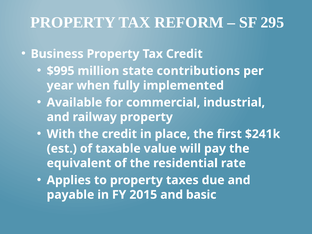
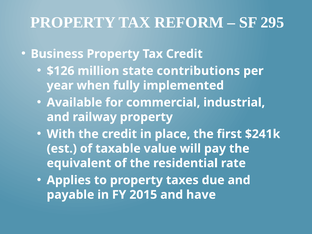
$995: $995 -> $126
basic: basic -> have
